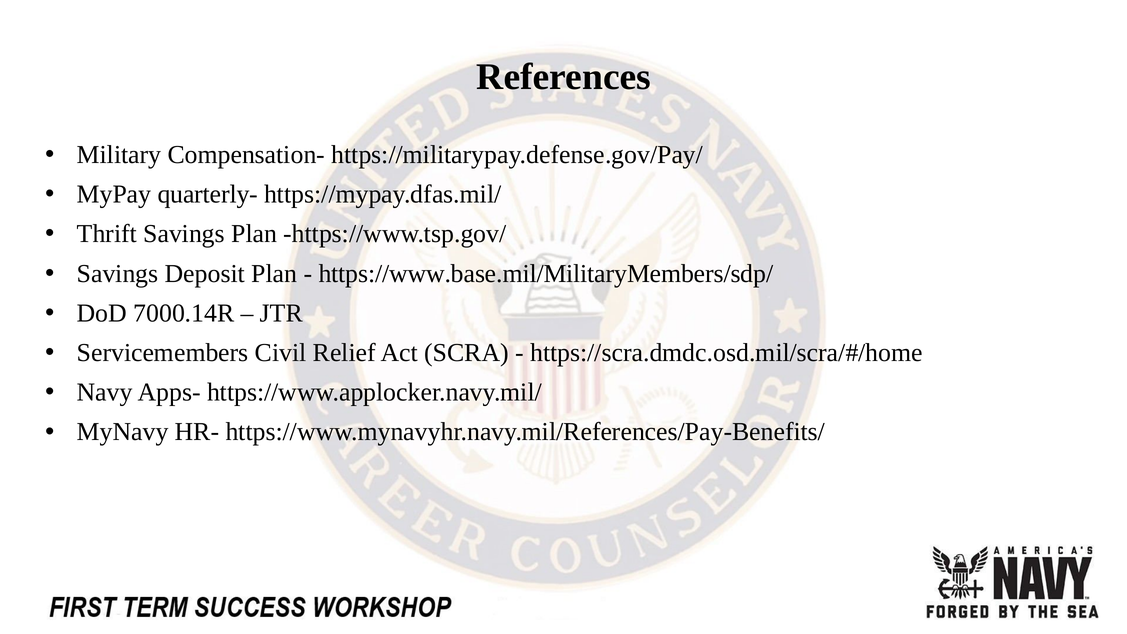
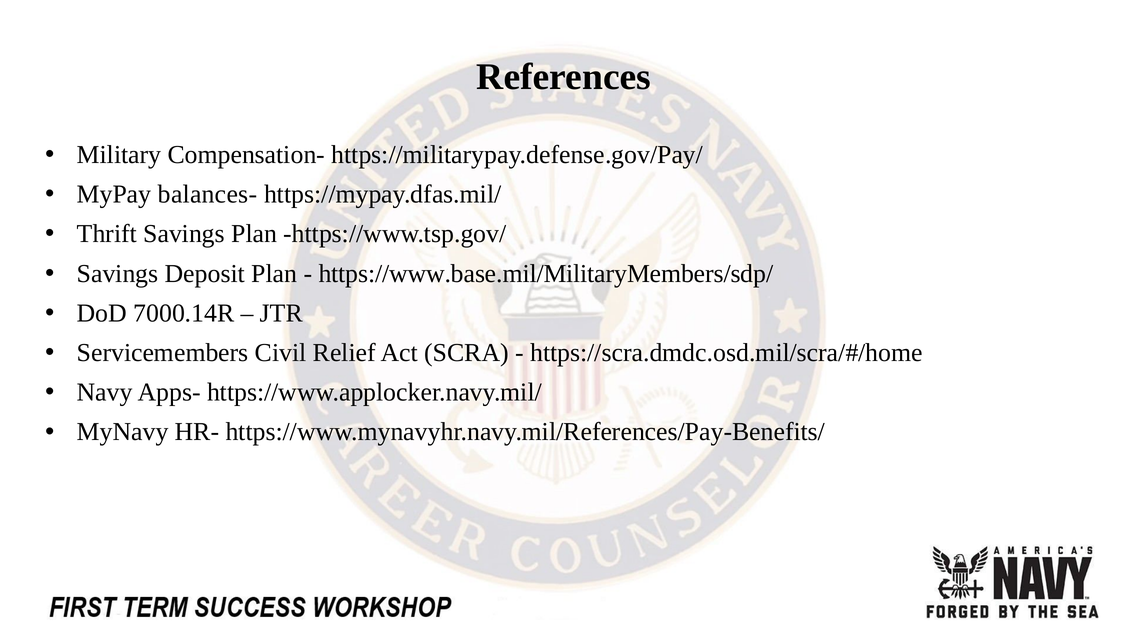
quarterly-: quarterly- -> balances-
